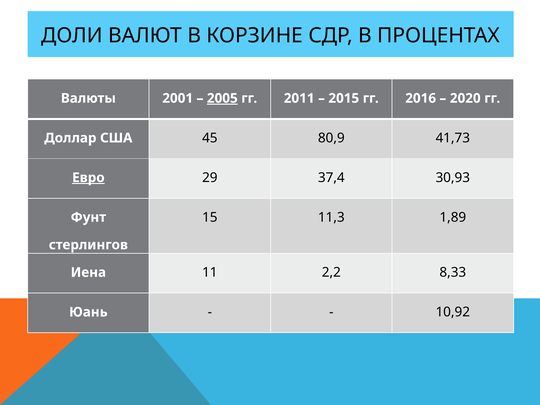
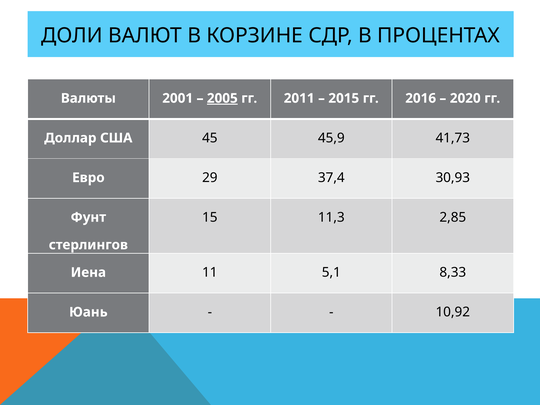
80,9: 80,9 -> 45,9
Евро underline: present -> none
1,89: 1,89 -> 2,85
2,2: 2,2 -> 5,1
